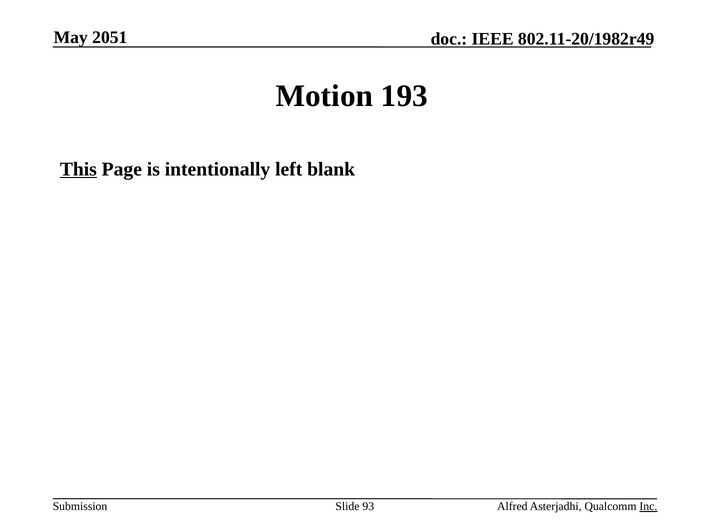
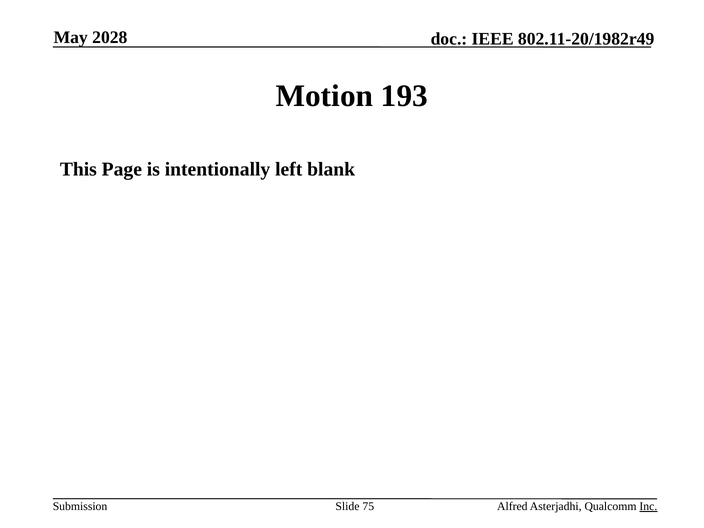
2051: 2051 -> 2028
This underline: present -> none
93: 93 -> 75
